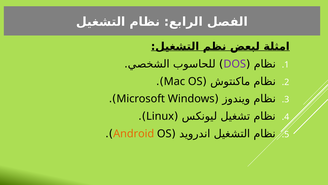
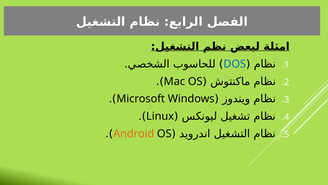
DOS colour: purple -> blue
